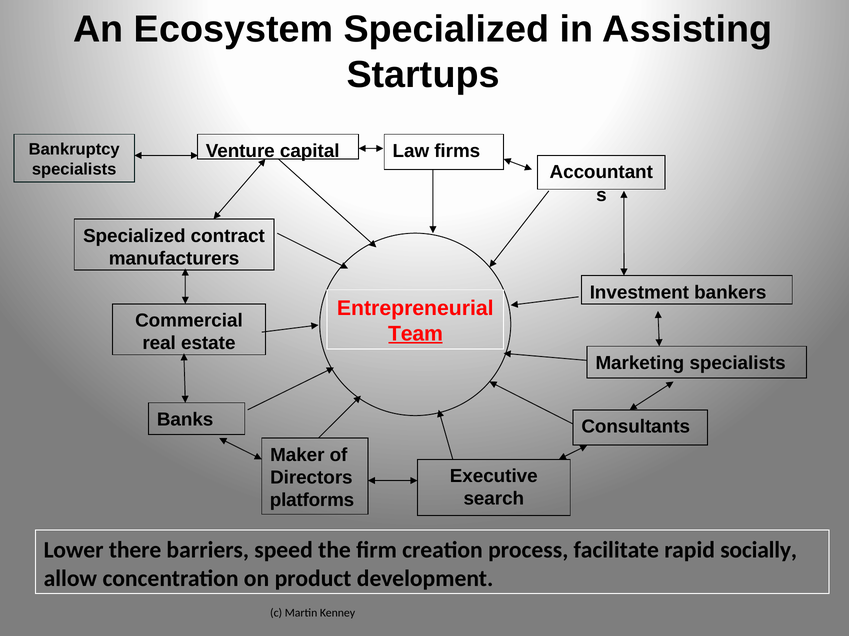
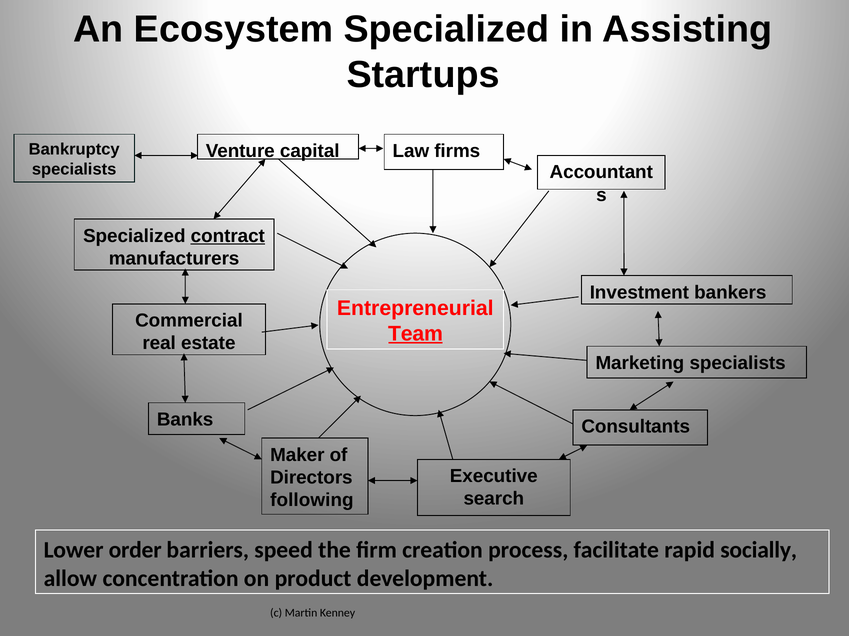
contract underline: none -> present
platforms: platforms -> following
there: there -> order
